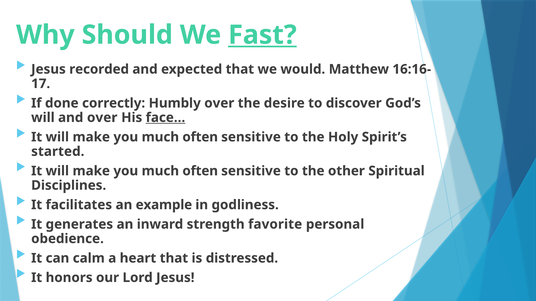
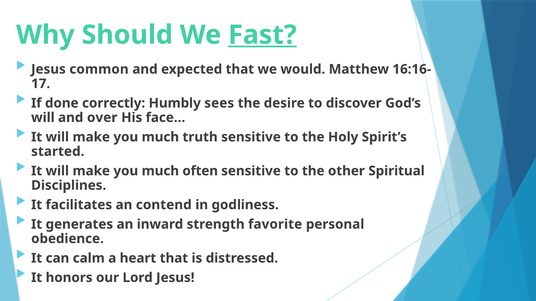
recorded: recorded -> common
Humbly over: over -> sees
face… underline: present -> none
often at (200, 137): often -> truth
example: example -> contend
